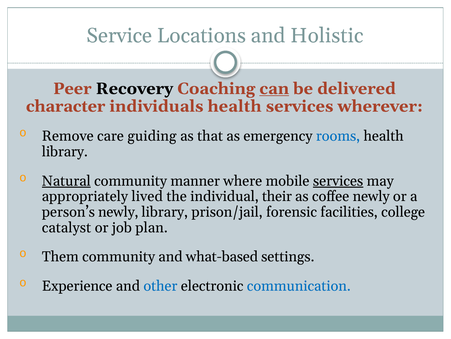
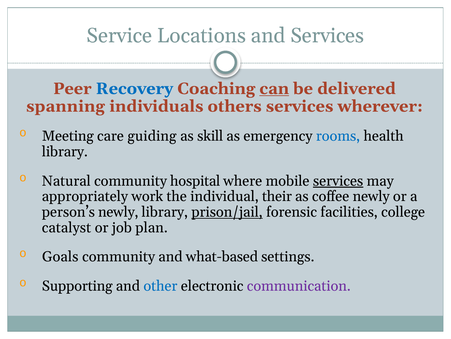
and Holistic: Holistic -> Services
Recovery colour: black -> blue
character: character -> spanning
individuals health: health -> others
Remove: Remove -> Meeting
that: that -> skill
Natural underline: present -> none
manner: manner -> hospital
lived: lived -> work
prison/jail underline: none -> present
Them: Them -> Goals
Experience: Experience -> Supporting
communication colour: blue -> purple
